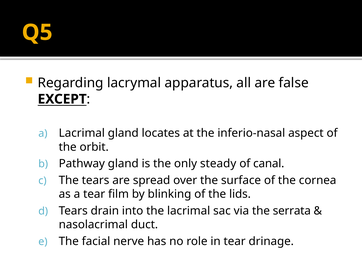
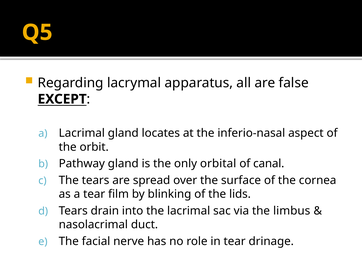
steady: steady -> orbital
serrata: serrata -> limbus
